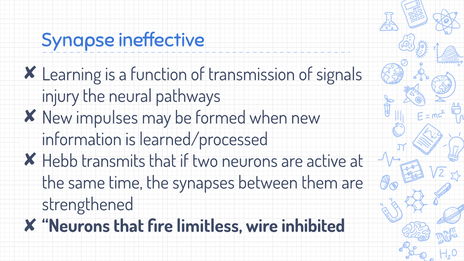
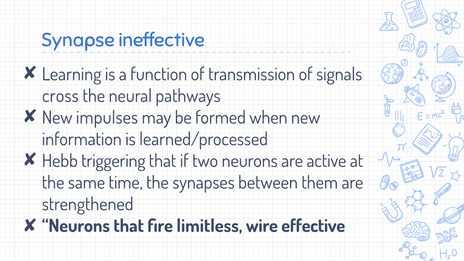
injury: injury -> cross
transmits: transmits -> triggering
inhibited: inhibited -> effective
